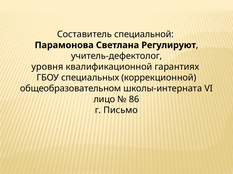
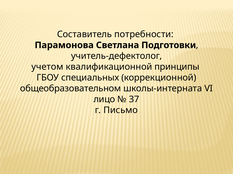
специальной: специальной -> потребности
Регулируют: Регулируют -> Подготовки
уровня: уровня -> учетом
гарантиях: гарантиях -> принципы
86: 86 -> 37
